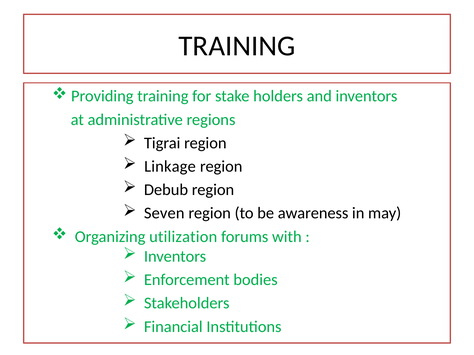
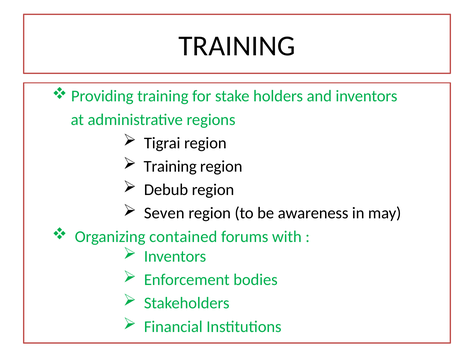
Linkage at (170, 167): Linkage -> Training
utilization: utilization -> contained
